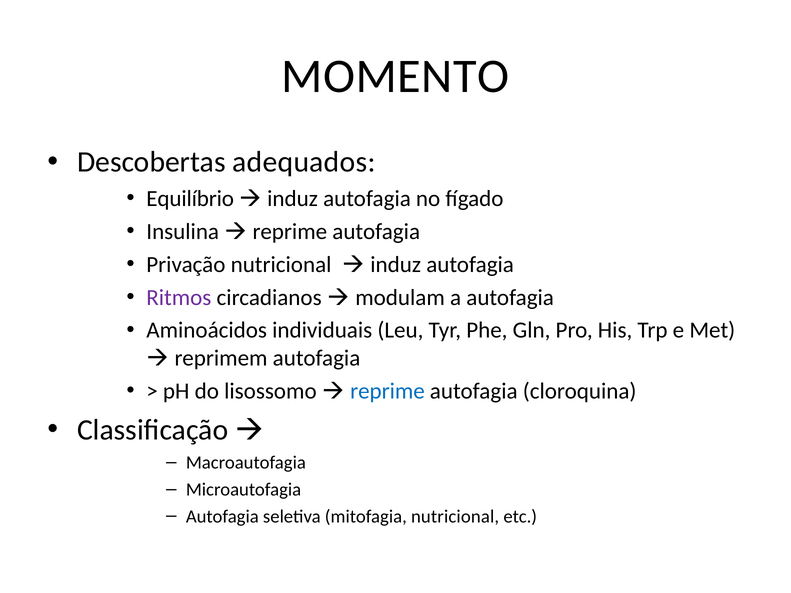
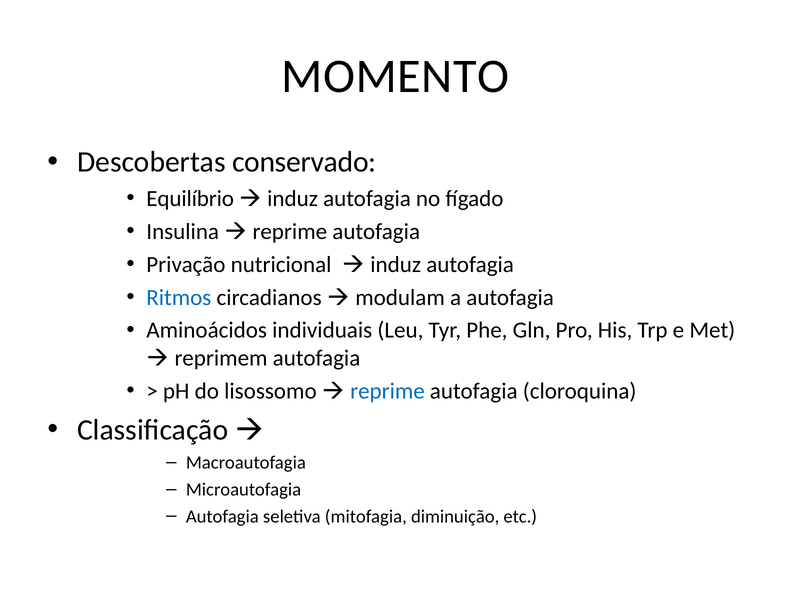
adequados: adequados -> conservado
Ritmos colour: purple -> blue
mitofagia nutricional: nutricional -> diminuição
